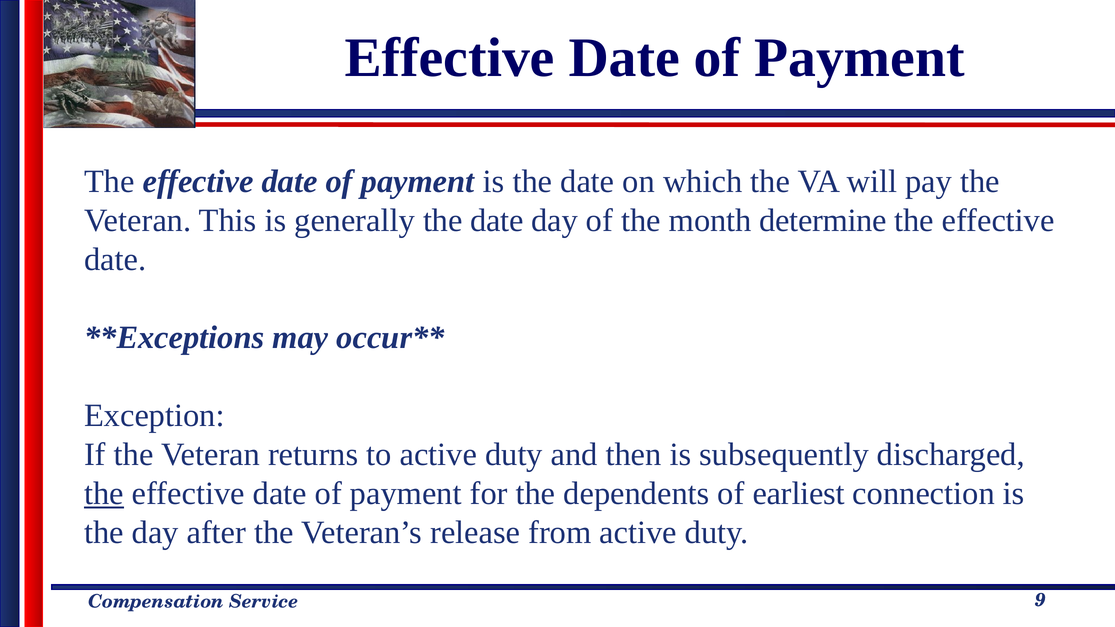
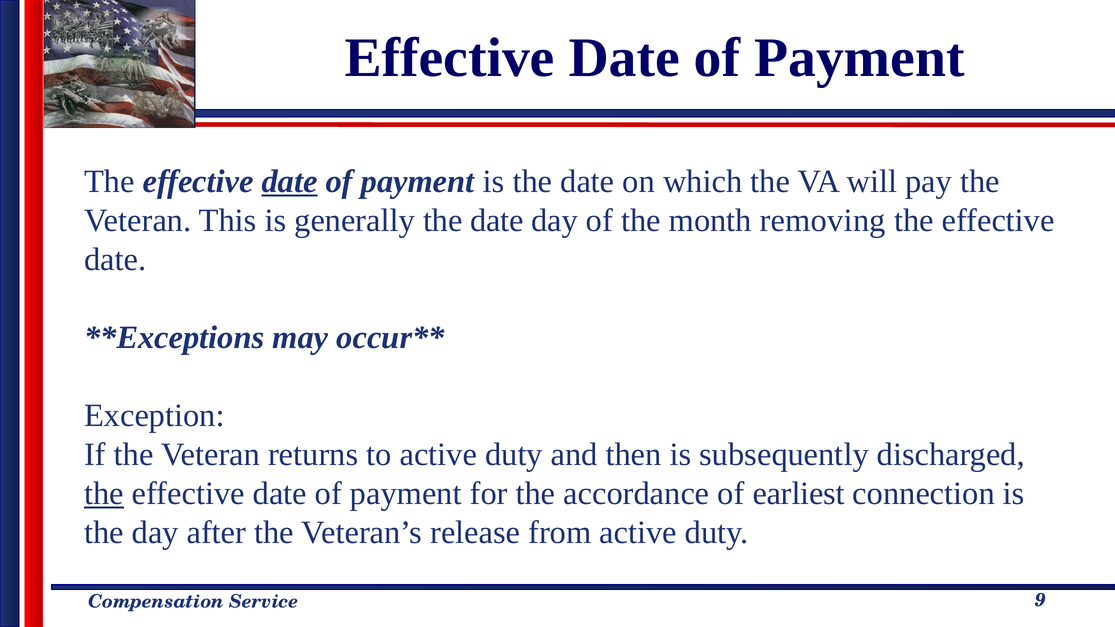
date at (290, 182) underline: none -> present
determine: determine -> removing
dependents: dependents -> accordance
